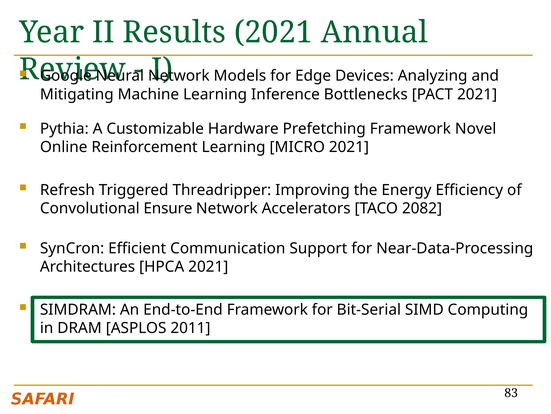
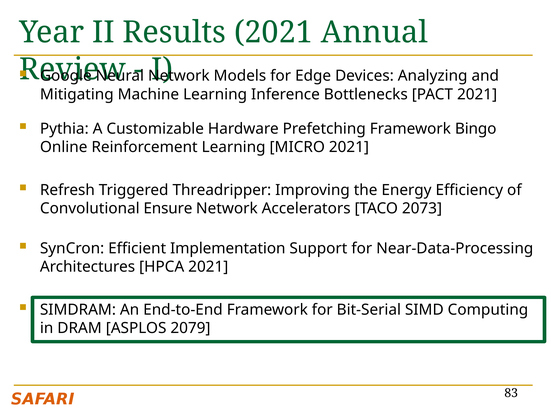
Novel: Novel -> Bingo
2082: 2082 -> 2073
Communication: Communication -> Implementation
2011: 2011 -> 2079
